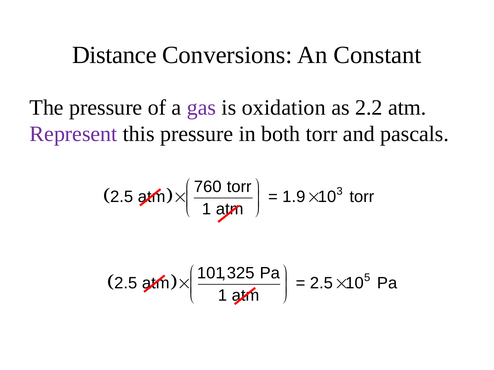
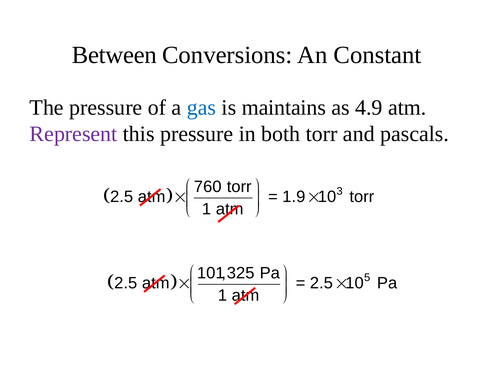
Distance: Distance -> Between
gas colour: purple -> blue
oxidation: oxidation -> maintains
2.2: 2.2 -> 4.9
